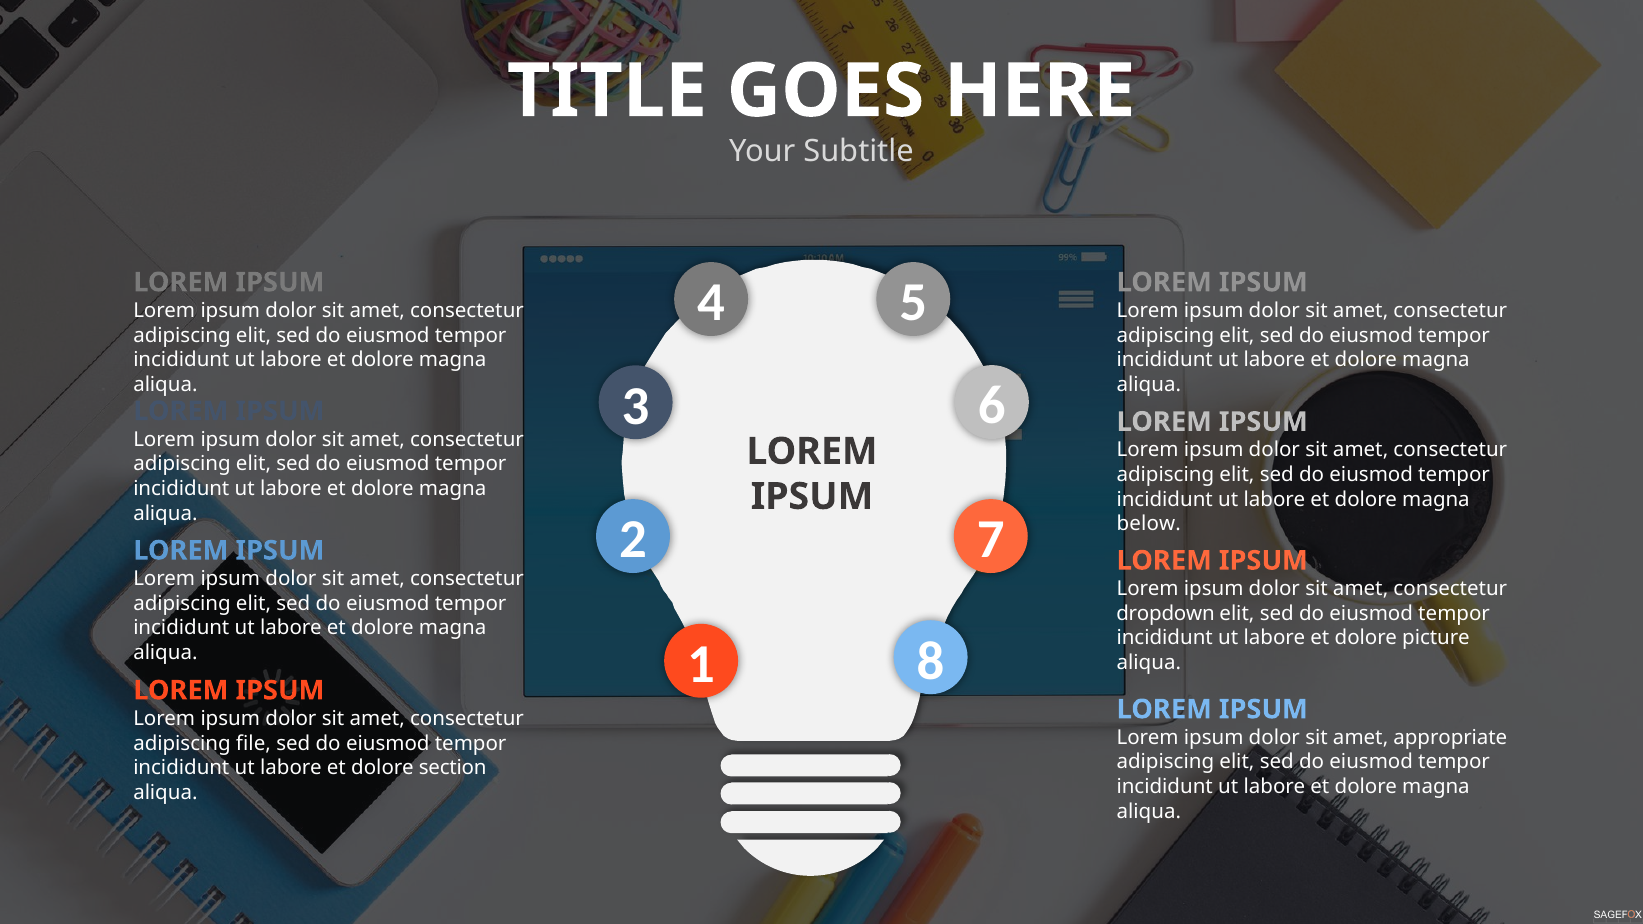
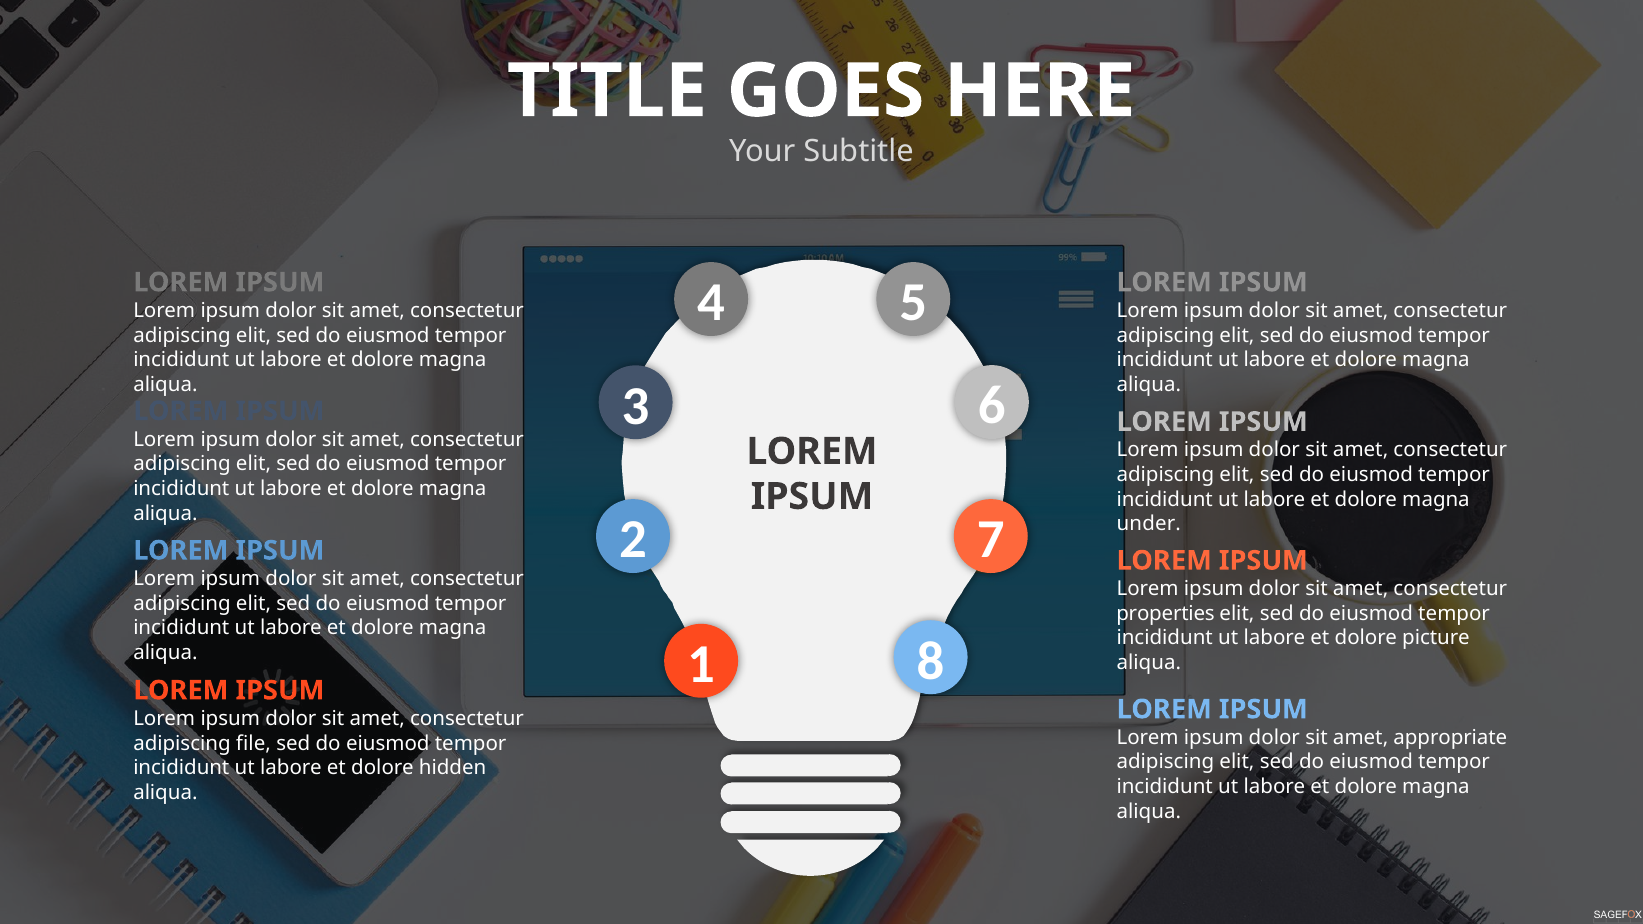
below: below -> under
dropdown: dropdown -> properties
section: section -> hidden
